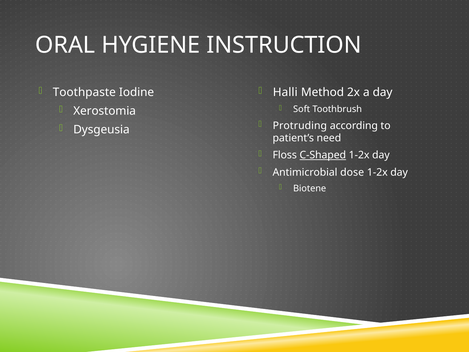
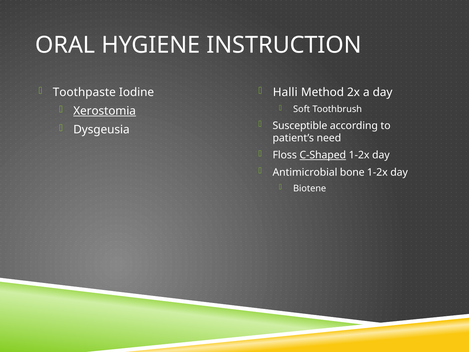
Xerostomia underline: none -> present
Protruding: Protruding -> Susceptible
dose: dose -> bone
